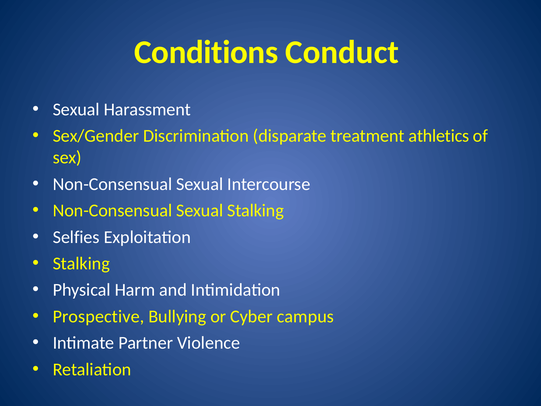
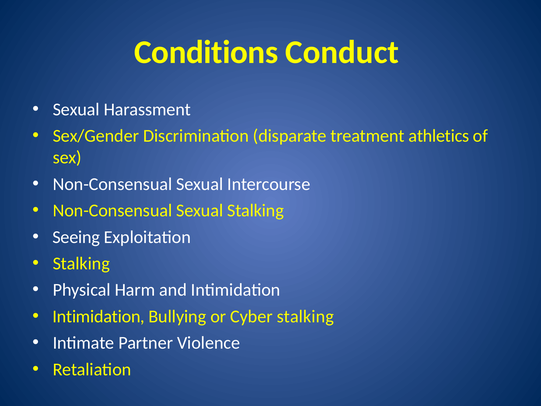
Selfies: Selfies -> Seeing
Prospective at (99, 316): Prospective -> Intimidation
Cyber campus: campus -> stalking
